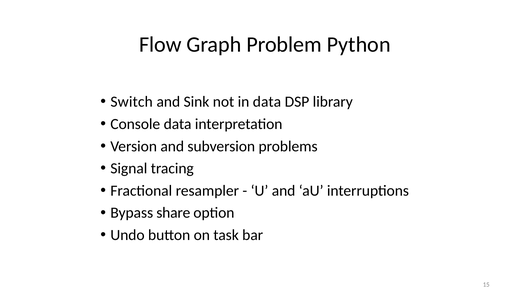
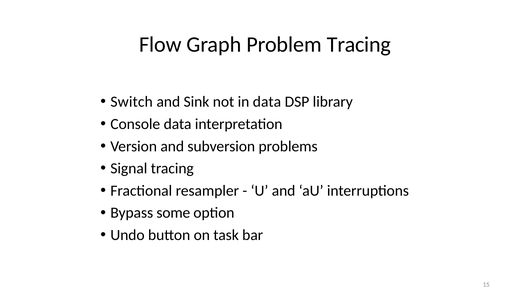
Problem Python: Python -> Tracing
share: share -> some
